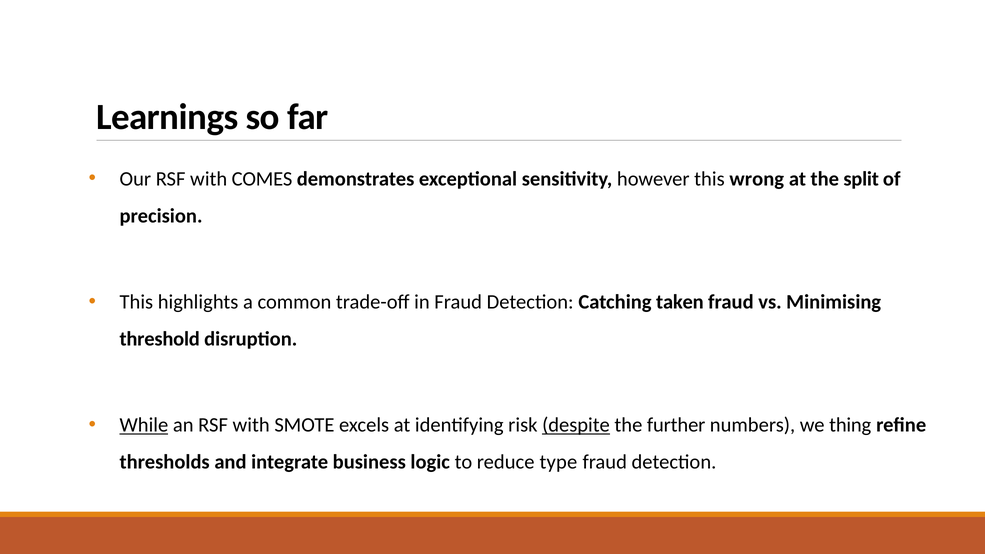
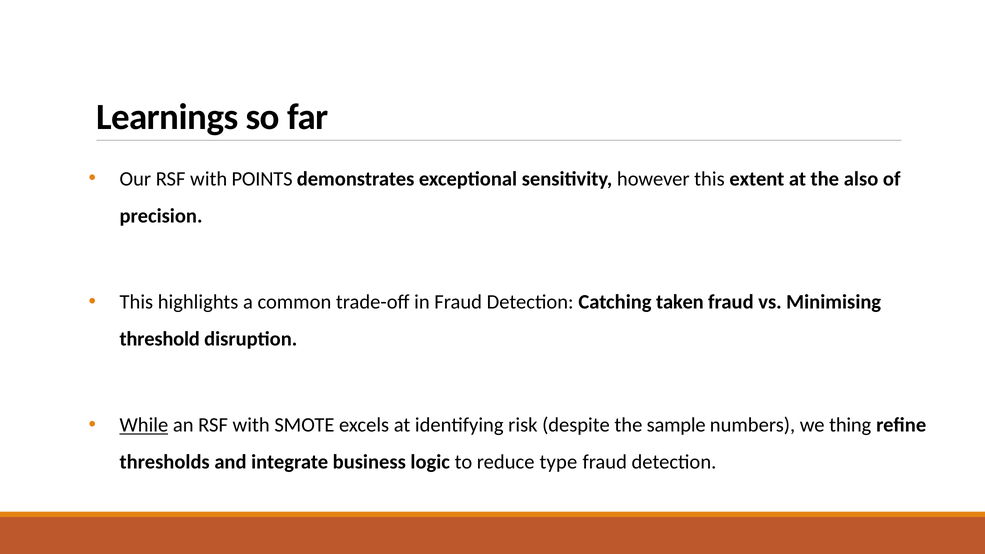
COMES: COMES -> POINTS
wrong: wrong -> extent
split: split -> also
despite underline: present -> none
further: further -> sample
